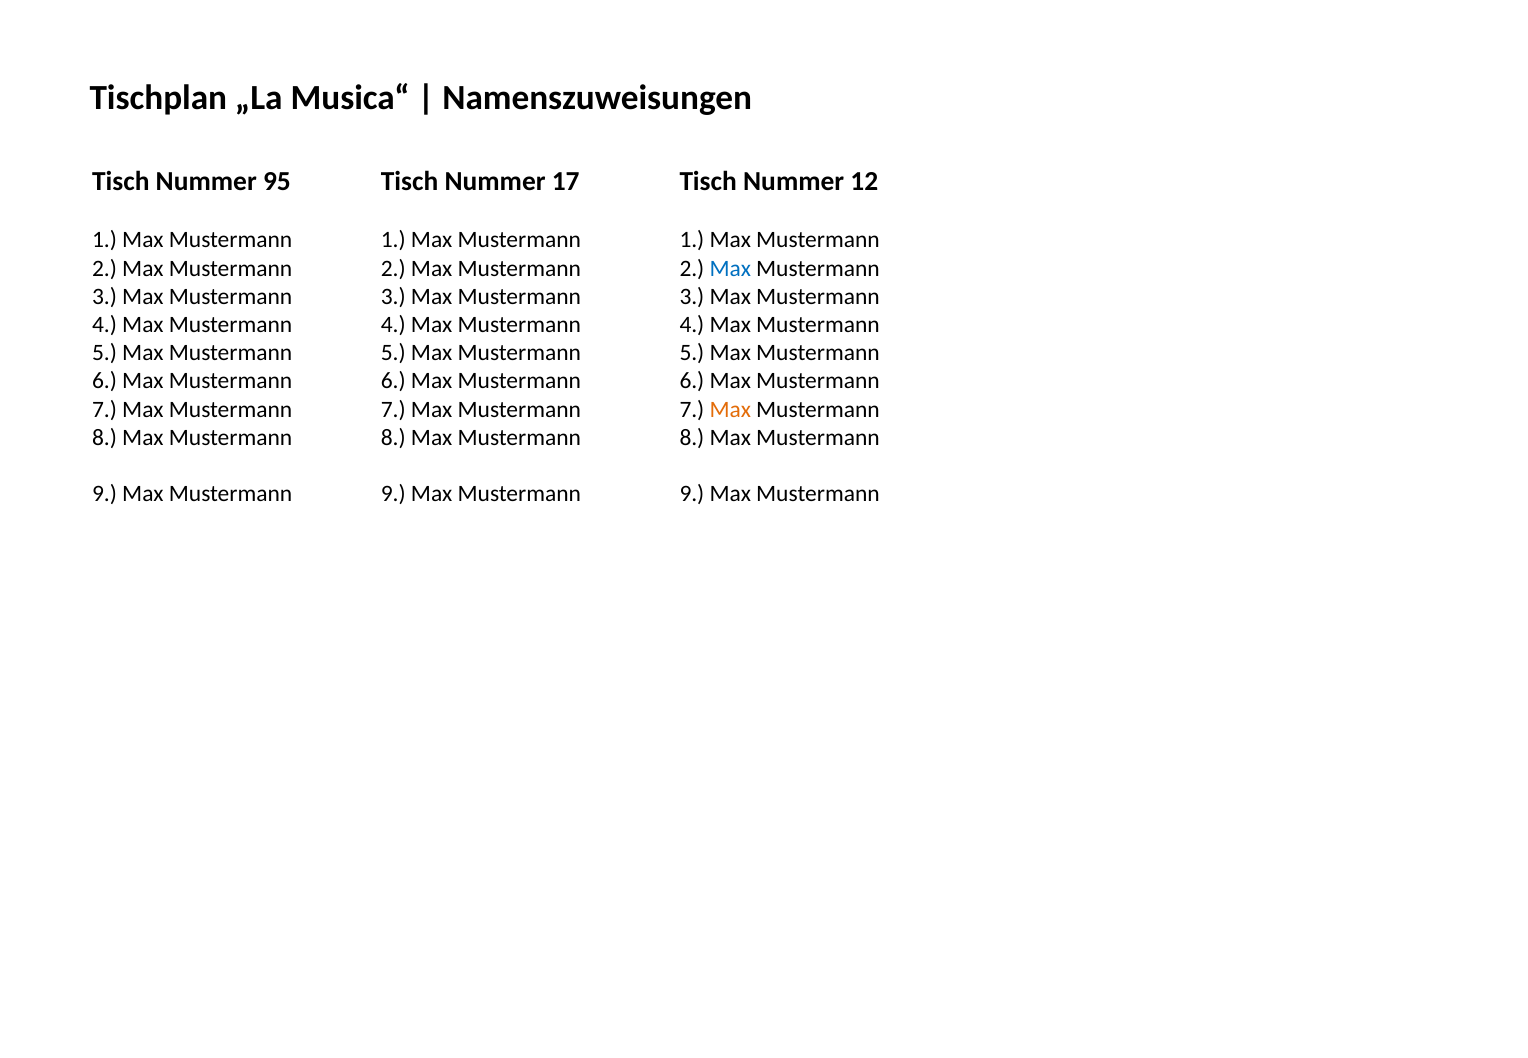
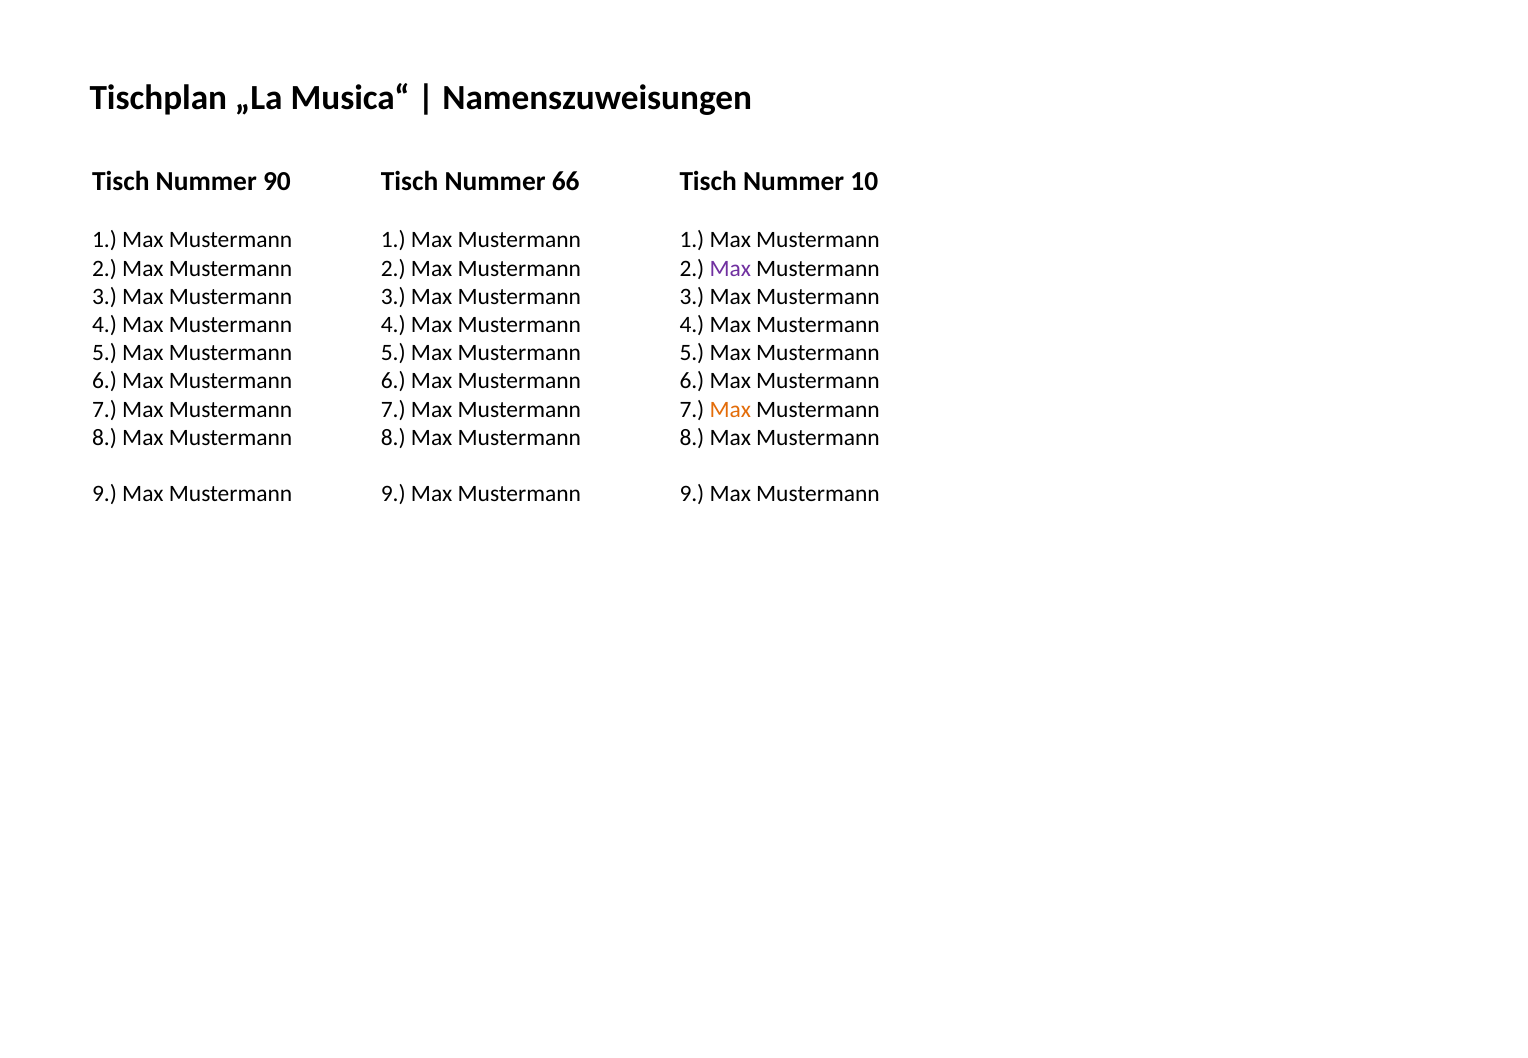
95: 95 -> 90
17: 17 -> 66
12: 12 -> 10
Max at (730, 268) colour: blue -> purple
